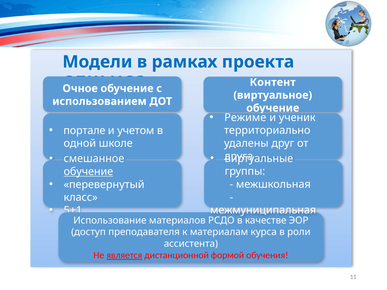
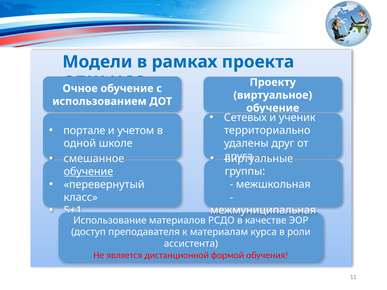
Контент: Контент -> Проекту
Режиме: Режиме -> Сетевых
является underline: present -> none
